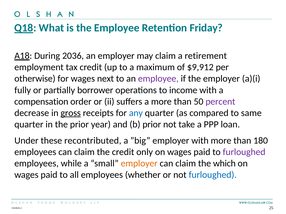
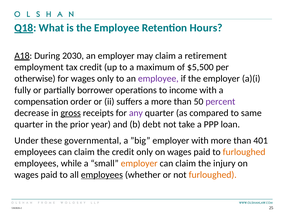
Friday: Friday -> Hours
2036: 2036 -> 2030
$9,912: $9,912 -> $5,500
wages next: next -> only
any colour: blue -> purple
b prior: prior -> debt
recontributed: recontributed -> governmental
180: 180 -> 401
furloughed at (244, 152) colour: purple -> orange
which: which -> injury
employees at (102, 175) underline: none -> present
furloughed at (213, 175) colour: blue -> orange
